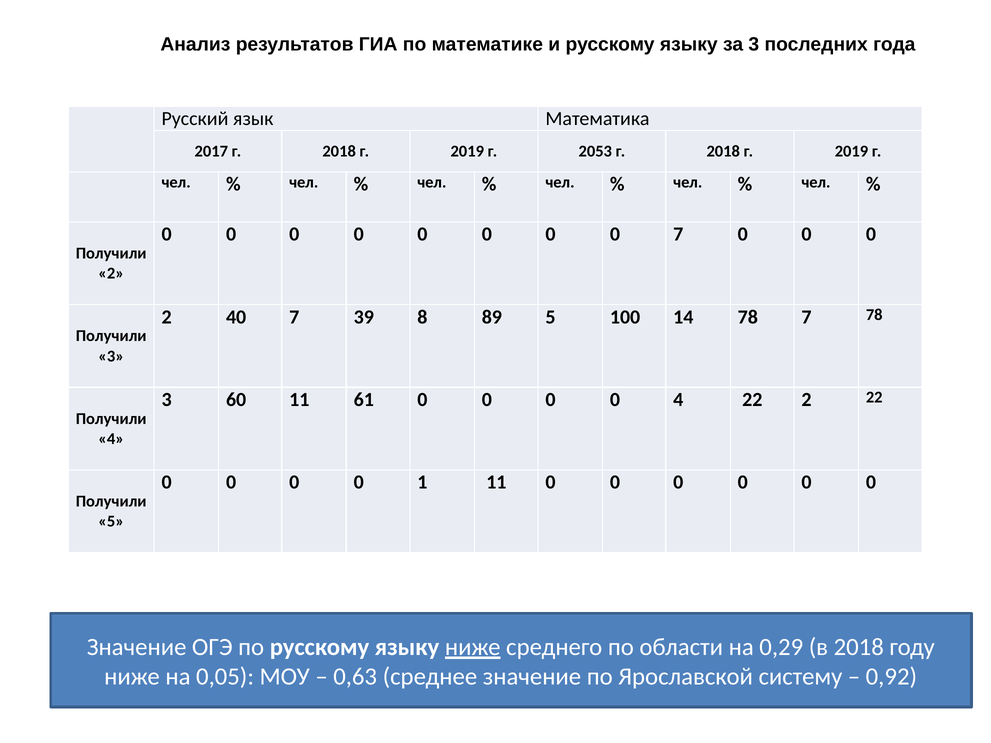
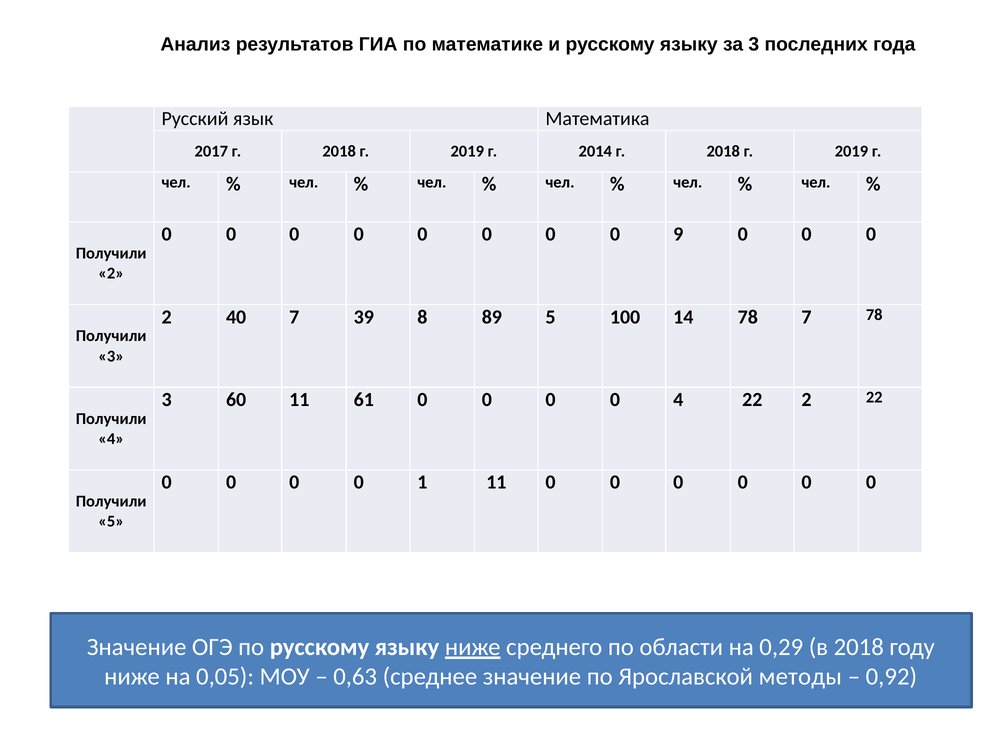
2053: 2053 -> 2014
0 7: 7 -> 9
систему: систему -> методы
